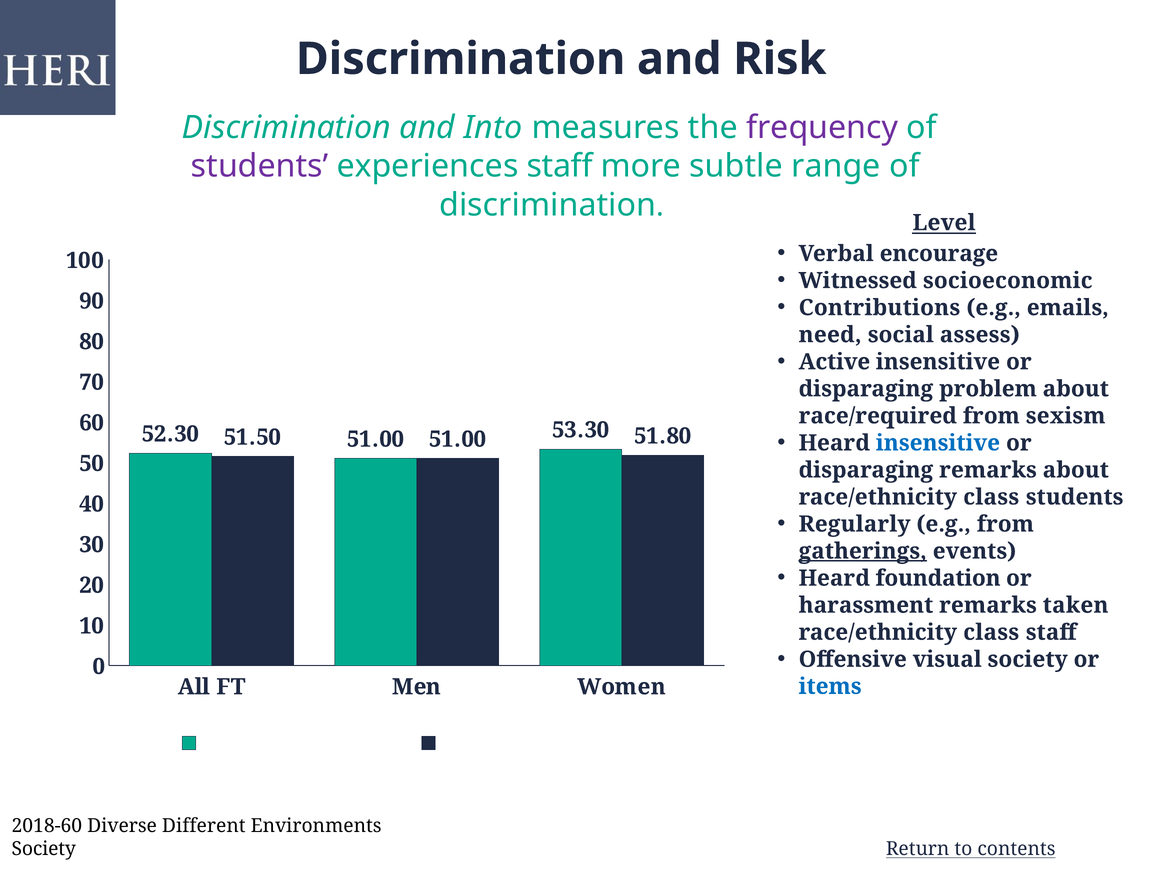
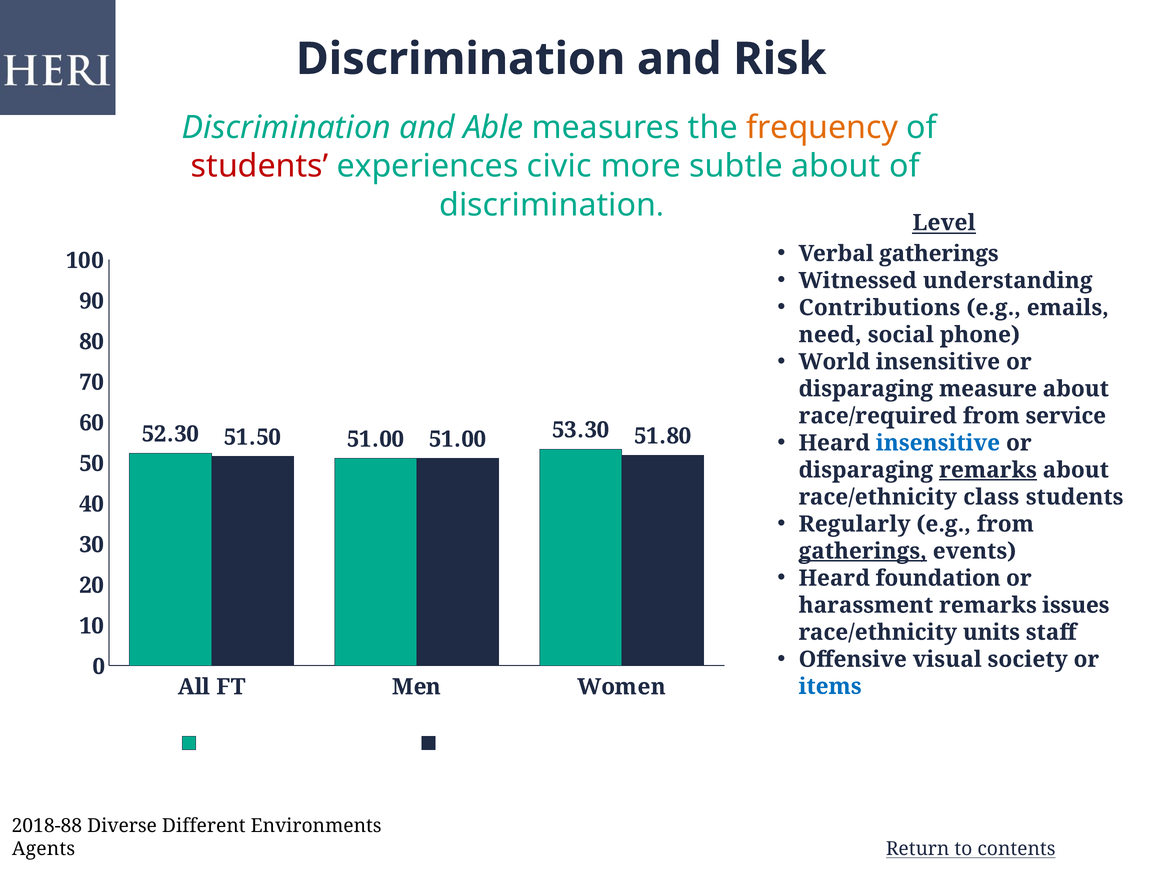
Into: Into -> Able
frequency colour: purple -> orange
students at (260, 166) colour: purple -> red
experiences staff: staff -> civic
subtle range: range -> about
Verbal encourage: encourage -> gatherings
socioeconomic: socioeconomic -> understanding
assess: assess -> phone
Active: Active -> World
problem: problem -> measure
sexism: sexism -> service
remarks at (988, 470) underline: none -> present
taken: taken -> issues
class at (991, 633): class -> units
2018-60: 2018-60 -> 2018-88
Society at (44, 849): Society -> Agents
